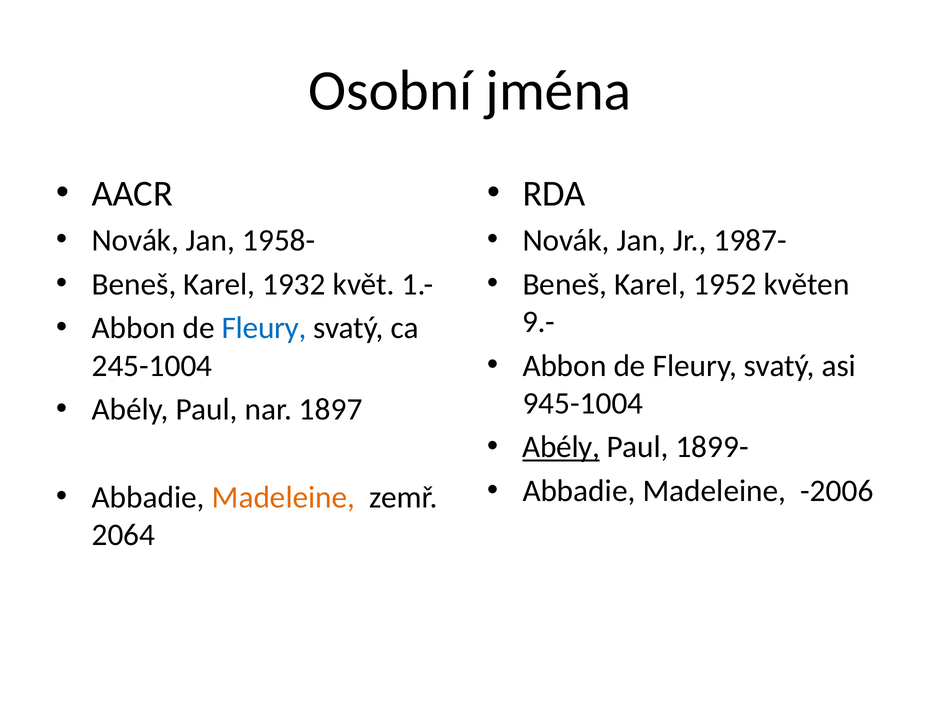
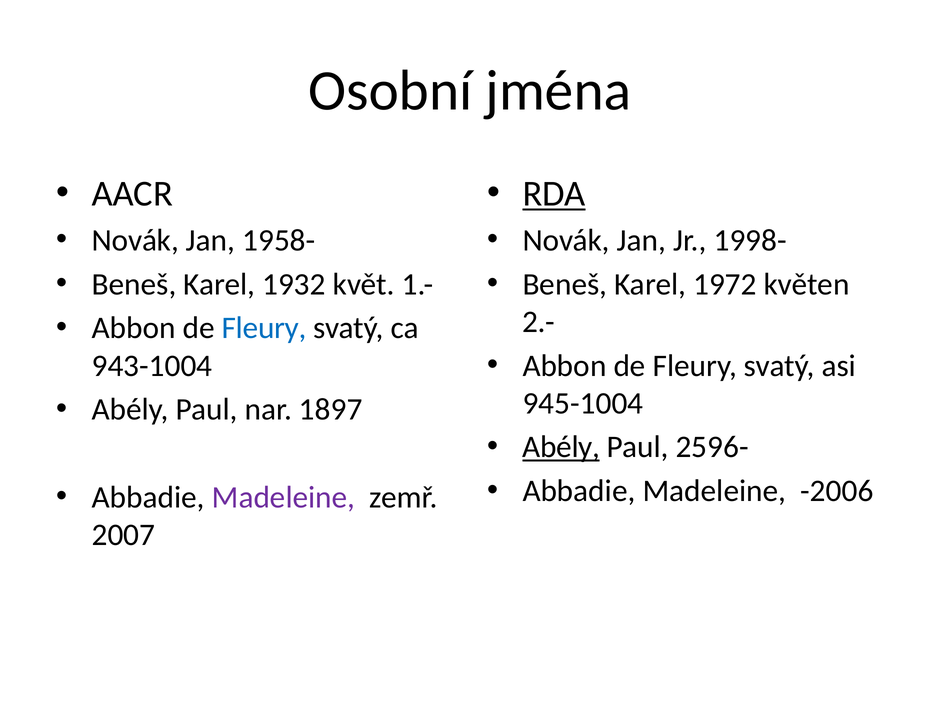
RDA underline: none -> present
1987-: 1987- -> 1998-
1952: 1952 -> 1972
9.-: 9.- -> 2.-
245-1004: 245-1004 -> 943-1004
1899-: 1899- -> 2596-
Madeleine at (284, 497) colour: orange -> purple
2064: 2064 -> 2007
